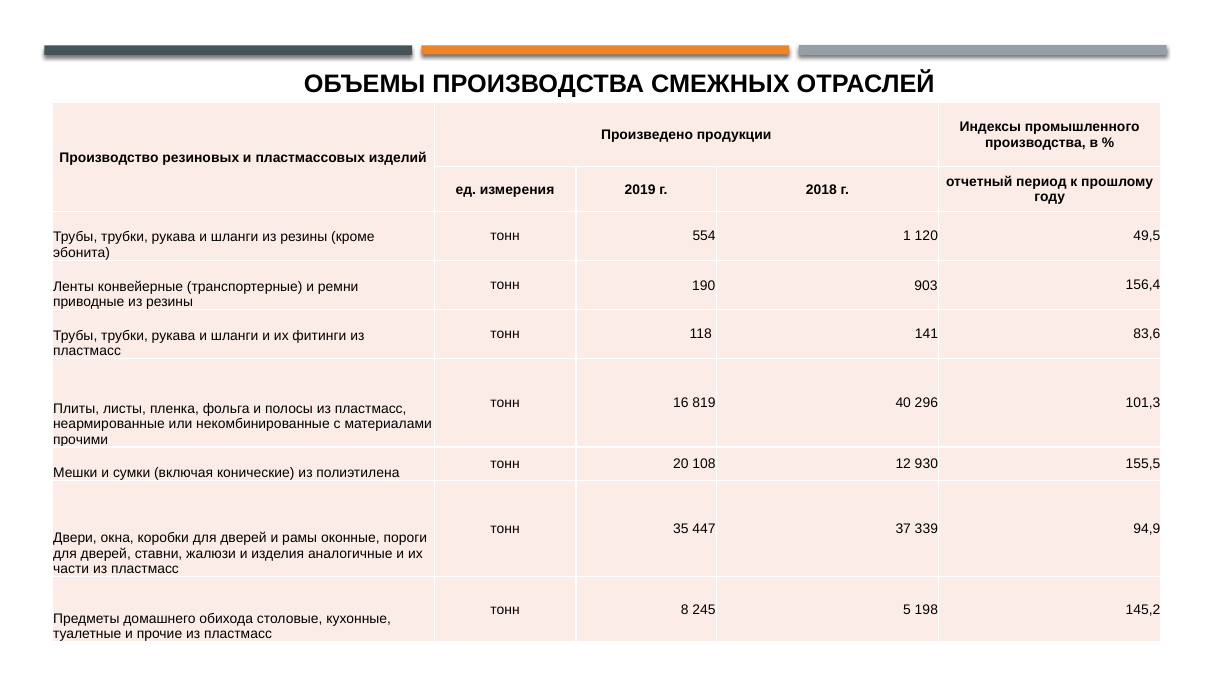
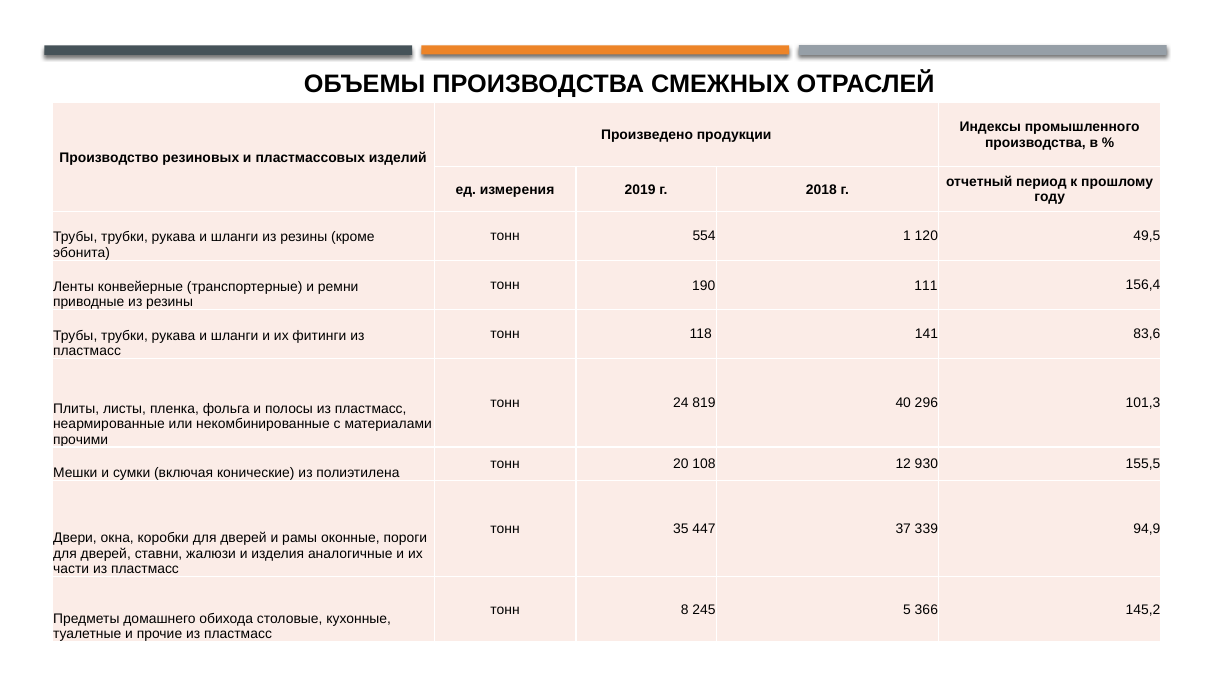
903: 903 -> 111
16: 16 -> 24
198: 198 -> 366
